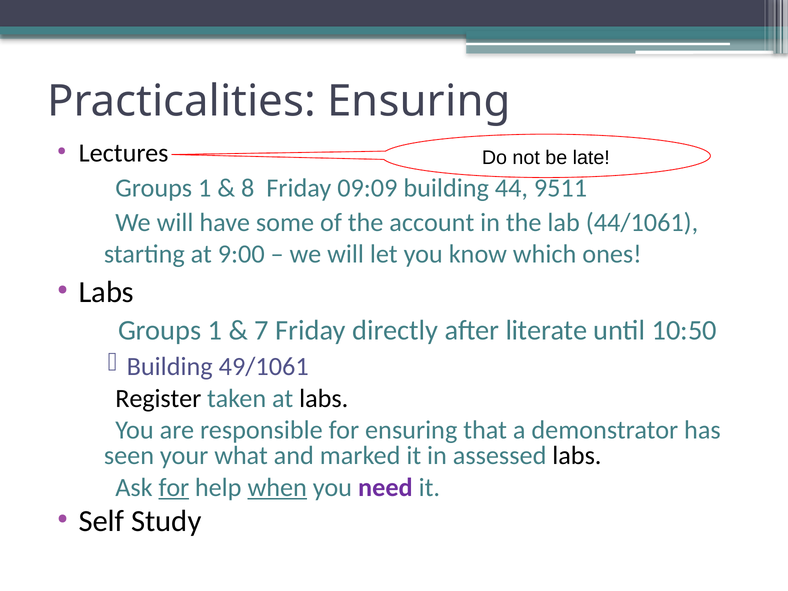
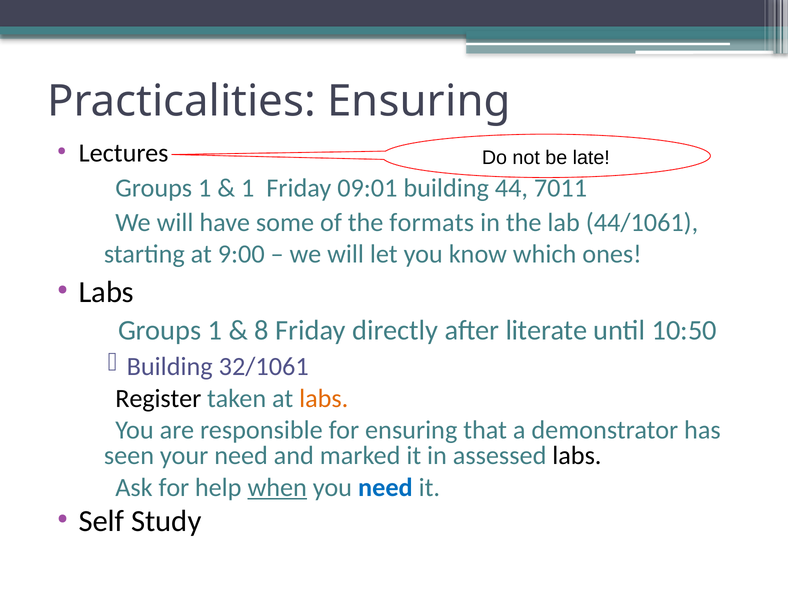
8 at (248, 188): 8 -> 1
09:09: 09:09 -> 09:01
9511: 9511 -> 7011
account: account -> formats
7: 7 -> 8
49/1061: 49/1061 -> 32/1061
labs at (324, 399) colour: black -> orange
your what: what -> need
for at (174, 487) underline: present -> none
need at (385, 487) colour: purple -> blue
